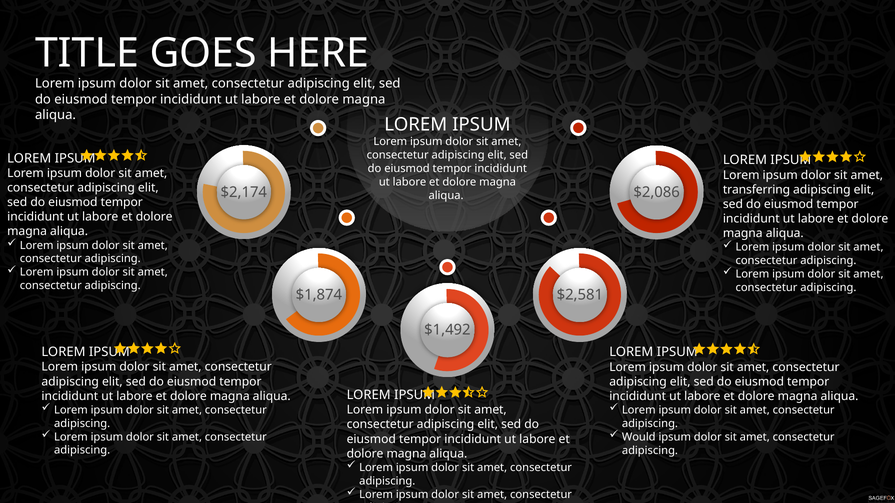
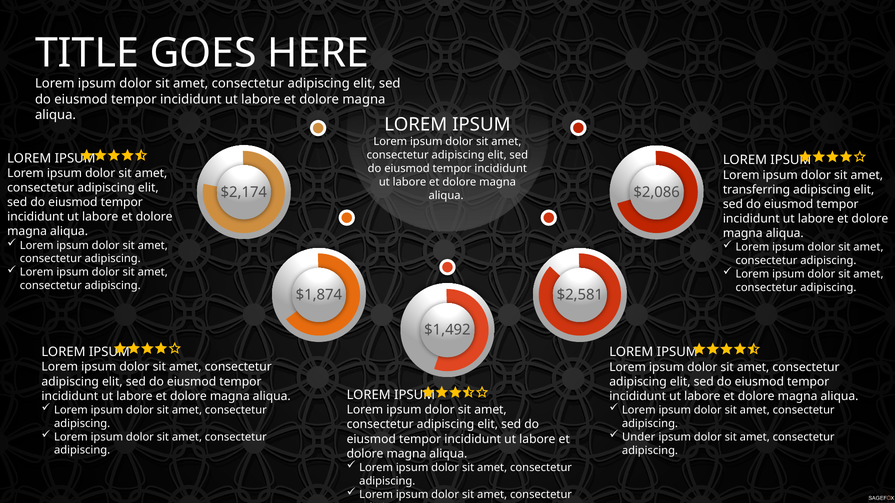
Would: Would -> Under
